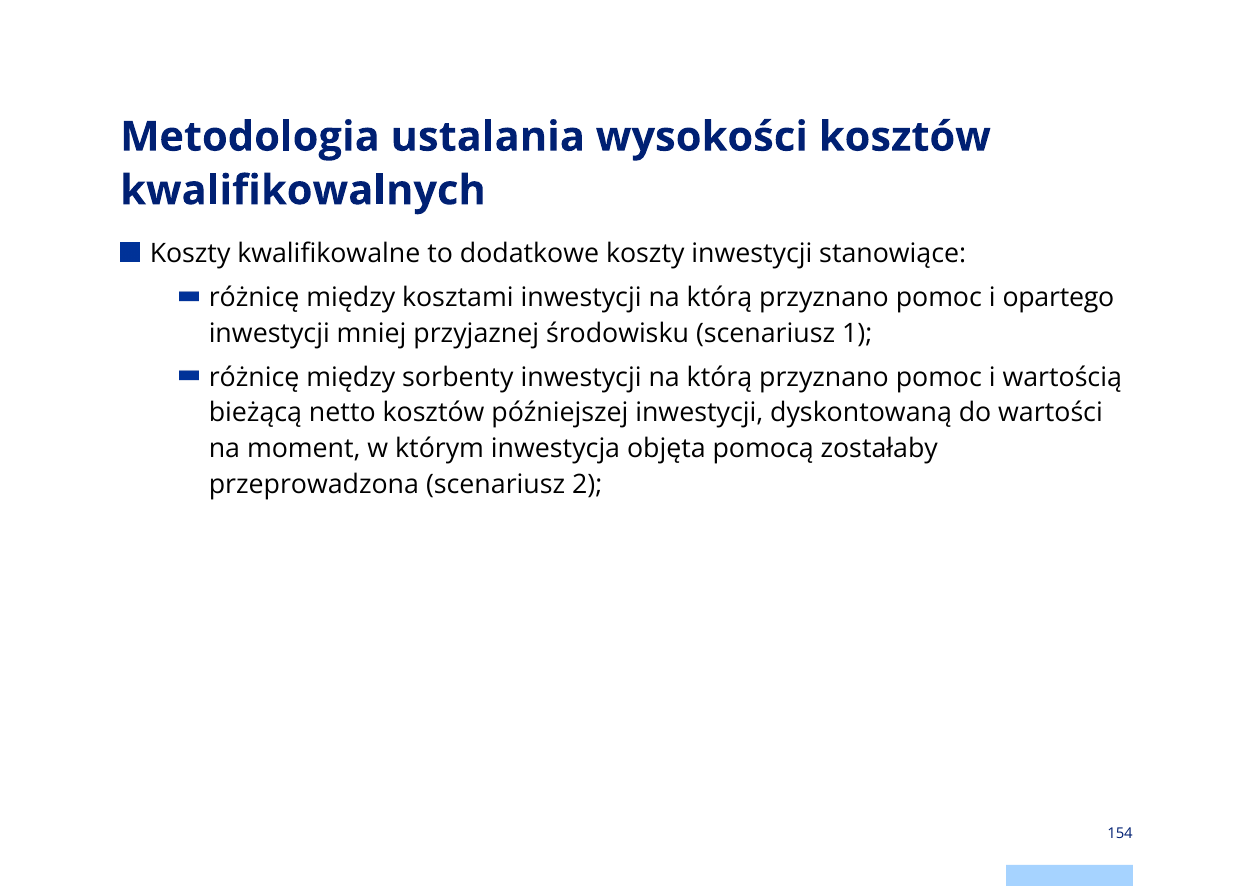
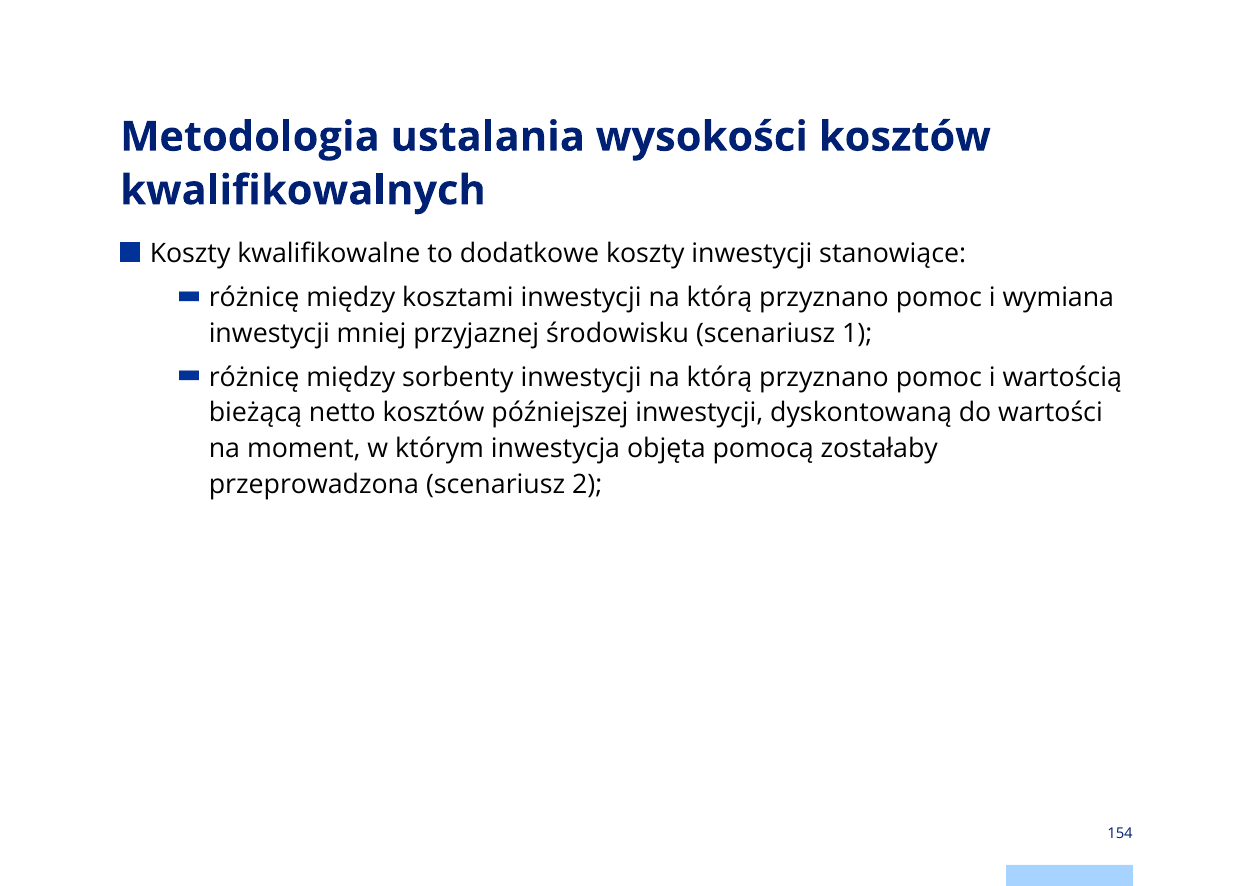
opartego: opartego -> wymiana
